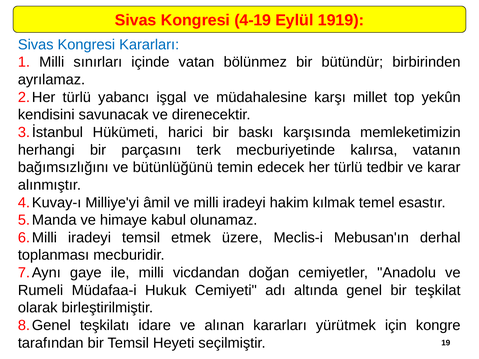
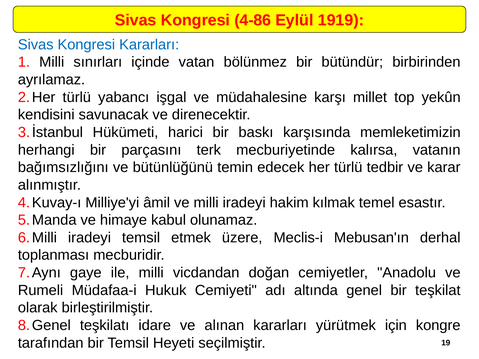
4-19: 4-19 -> 4-86
